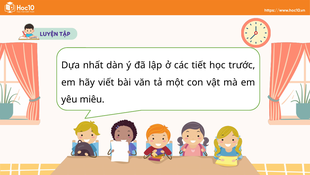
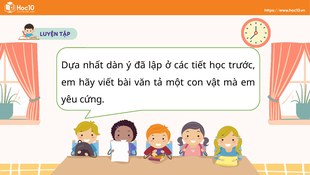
miêu: miêu -> cứng
